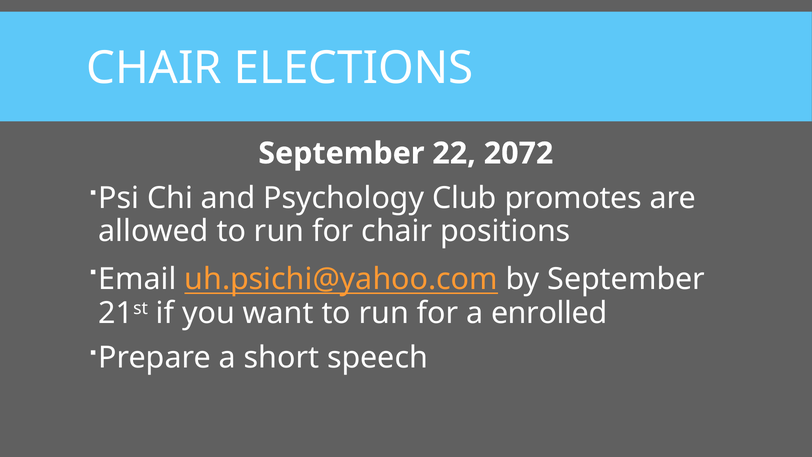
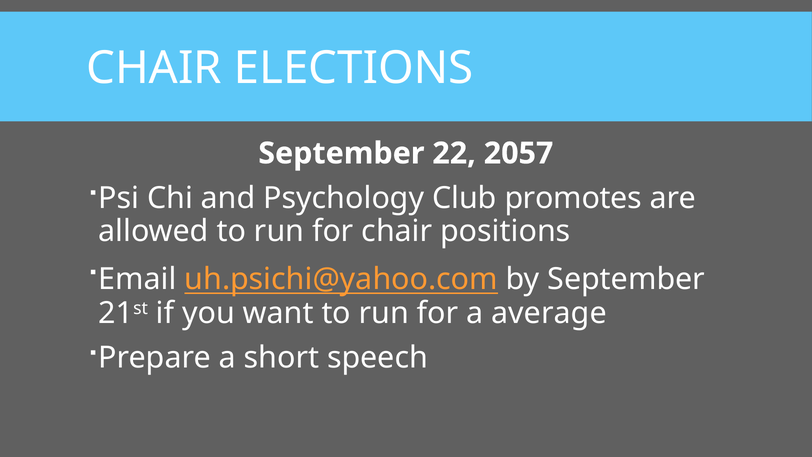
2072: 2072 -> 2057
enrolled: enrolled -> average
